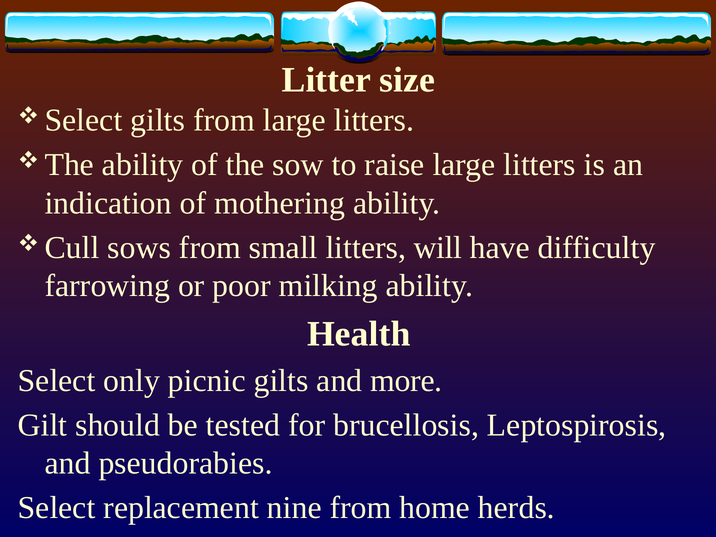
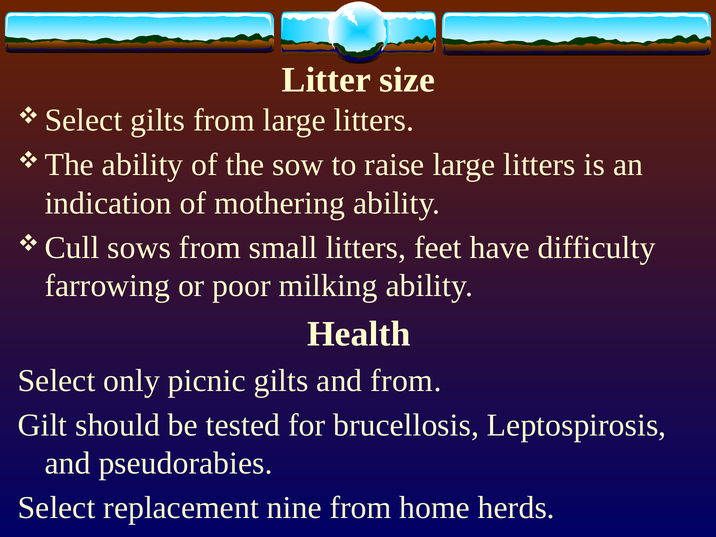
will: will -> feet
and more: more -> from
